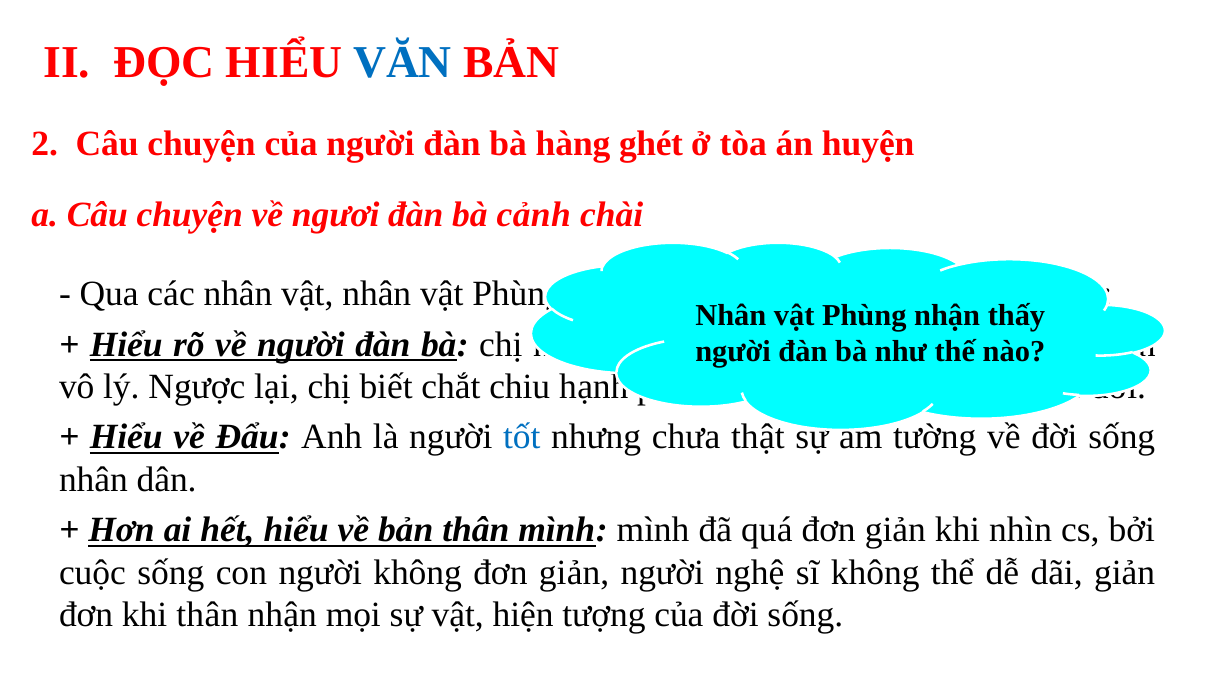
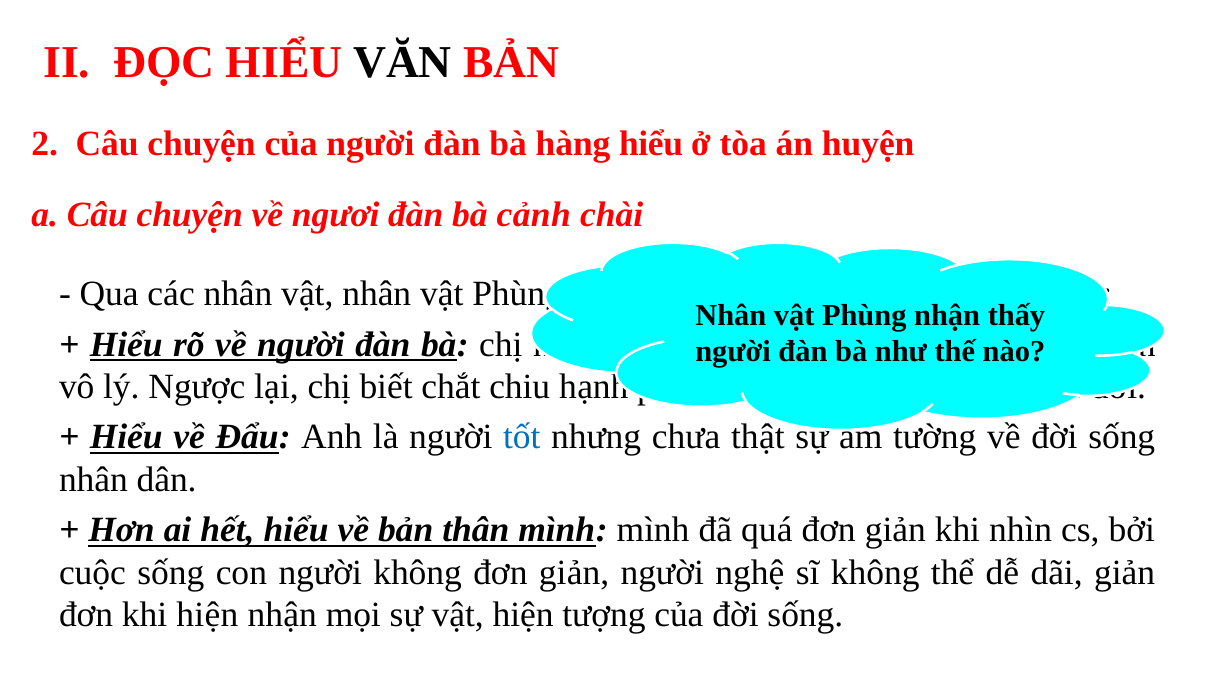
VĂN at (402, 63) colour: blue -> black
hàng ghét: ghét -> hiểu
khi thân: thân -> hiện
